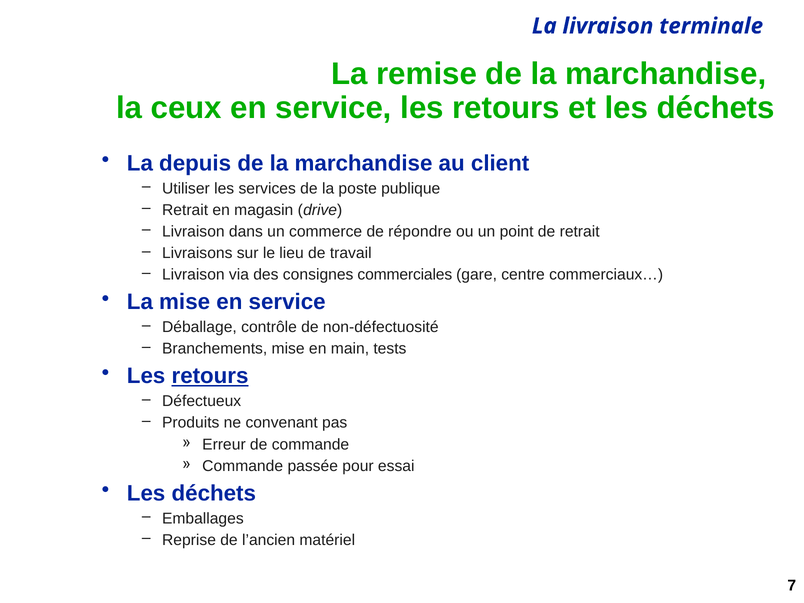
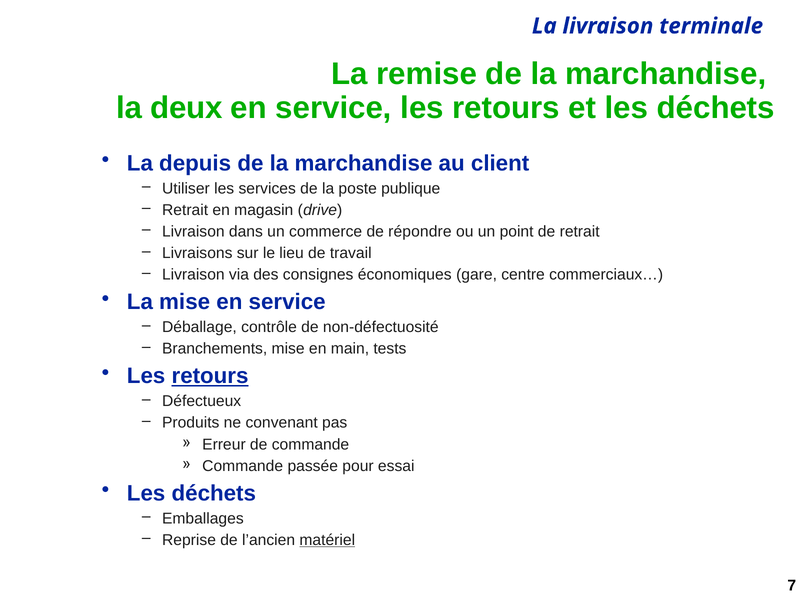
ceux: ceux -> deux
commerciales: commerciales -> économiques
matériel underline: none -> present
